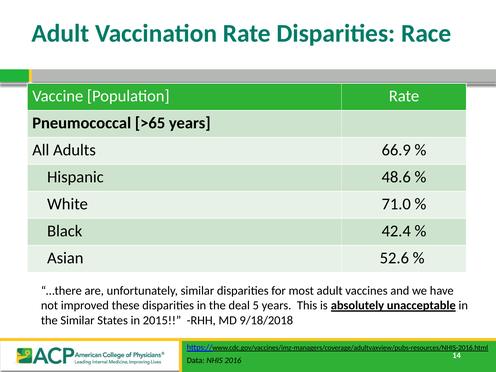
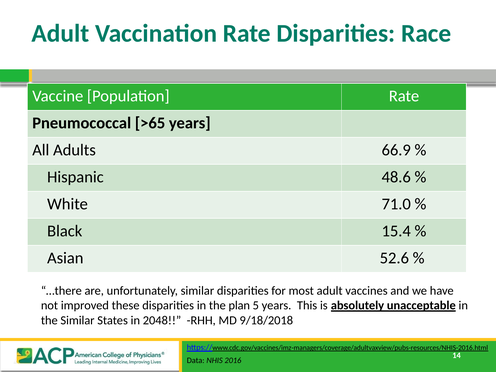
42.4: 42.4 -> 15.4
deal: deal -> plan
2015: 2015 -> 2048
